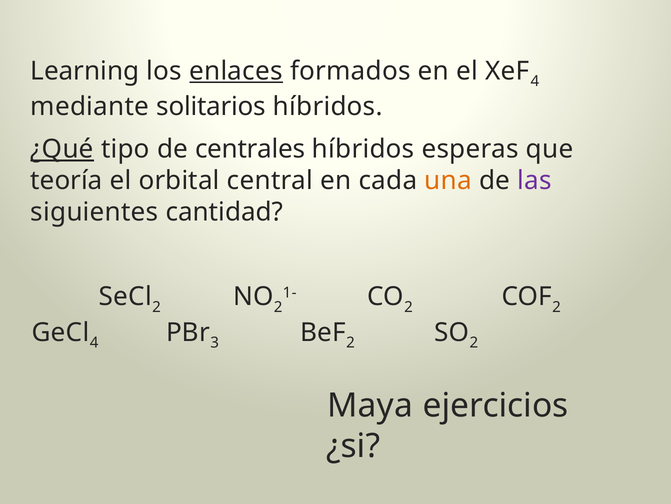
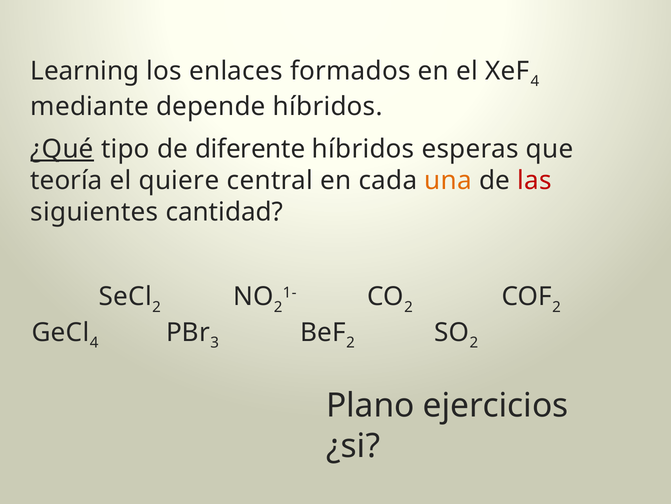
enlaces underline: present -> none
solitarios: solitarios -> depende
centrales: centrales -> diferente
orbital: orbital -> quiere
las colour: purple -> red
Maya: Maya -> Plano
